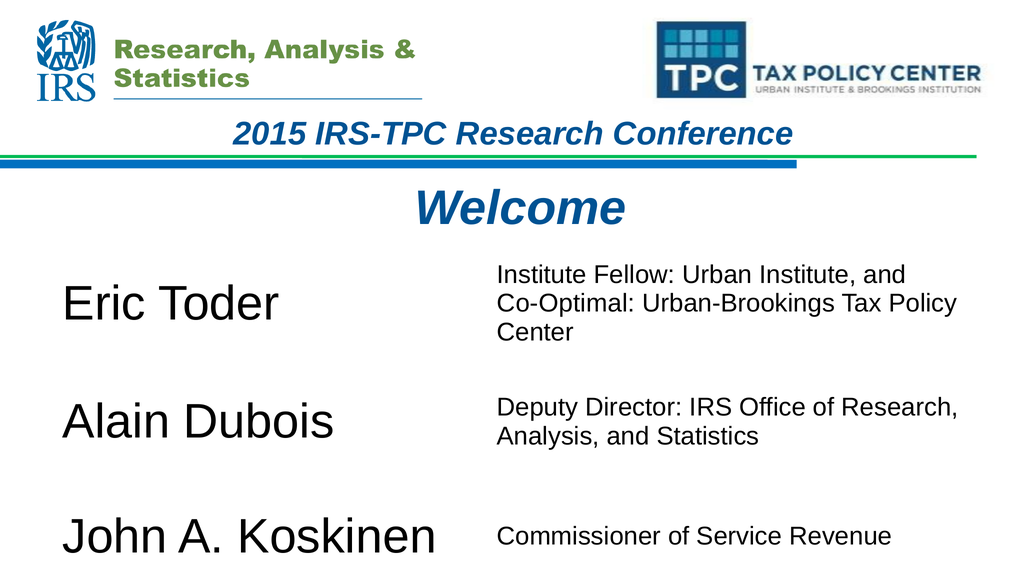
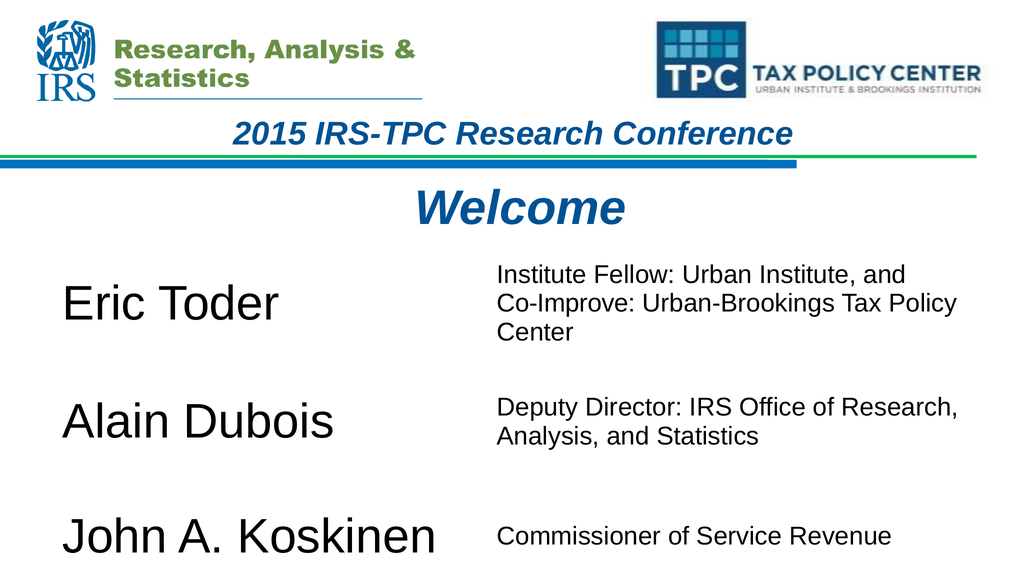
Co-Optimal: Co-Optimal -> Co-Improve
